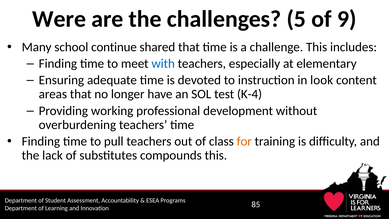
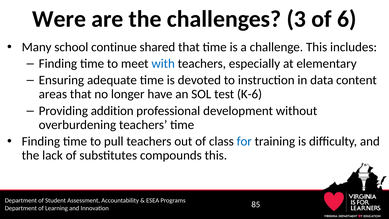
5: 5 -> 3
9: 9 -> 6
look: look -> data
K-4: K-4 -> K-6
working: working -> addition
for colour: orange -> blue
